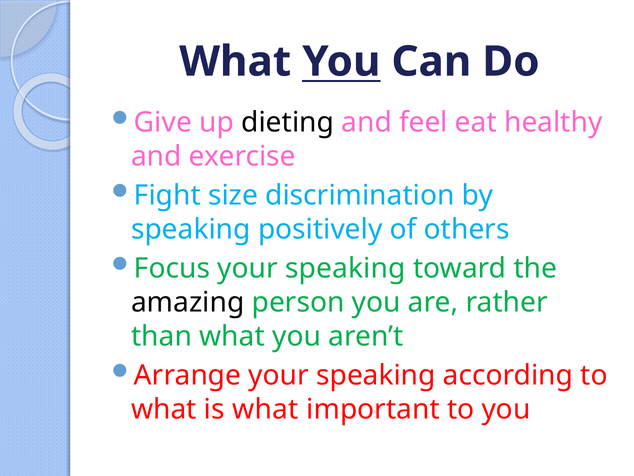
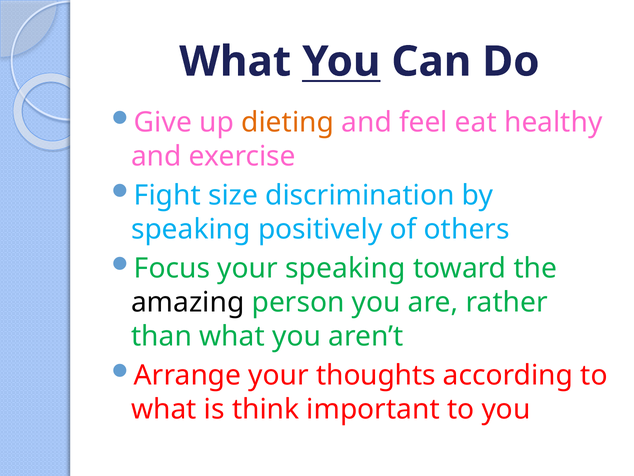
dieting colour: black -> orange
Arrange your speaking: speaking -> thoughts
is what: what -> think
